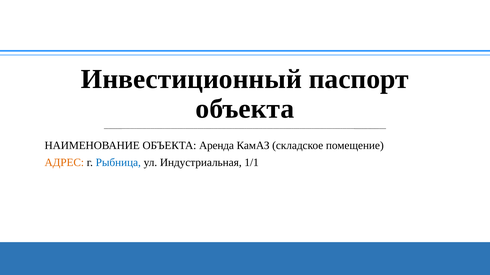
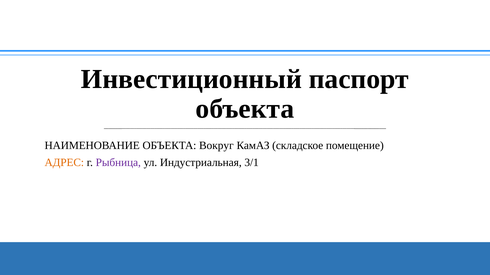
Аренда: Аренда -> Вокруг
Рыбница colour: blue -> purple
1/1: 1/1 -> 3/1
